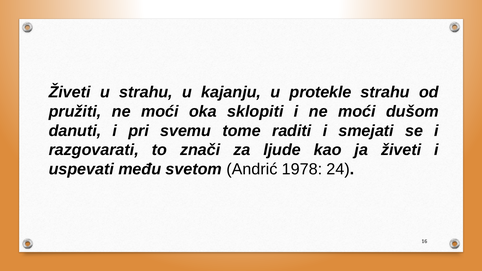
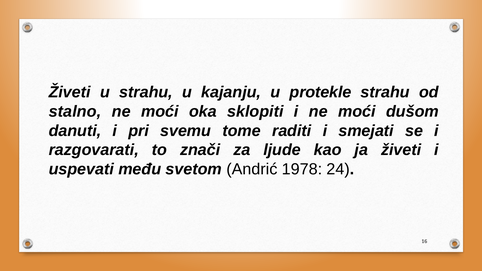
pružiti: pružiti -> stalno
